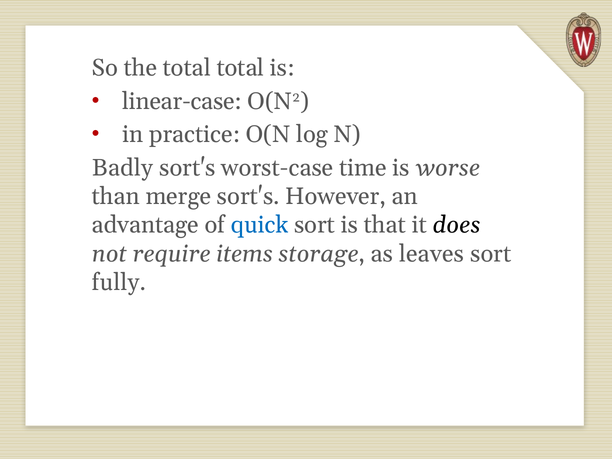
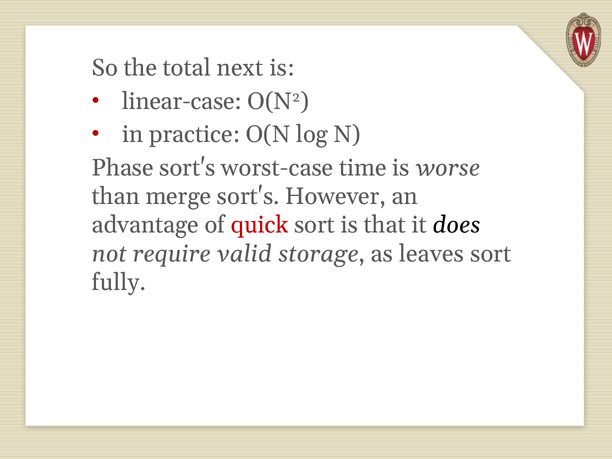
total total: total -> next
Badly: Badly -> Phase
quick colour: blue -> red
items: items -> valid
